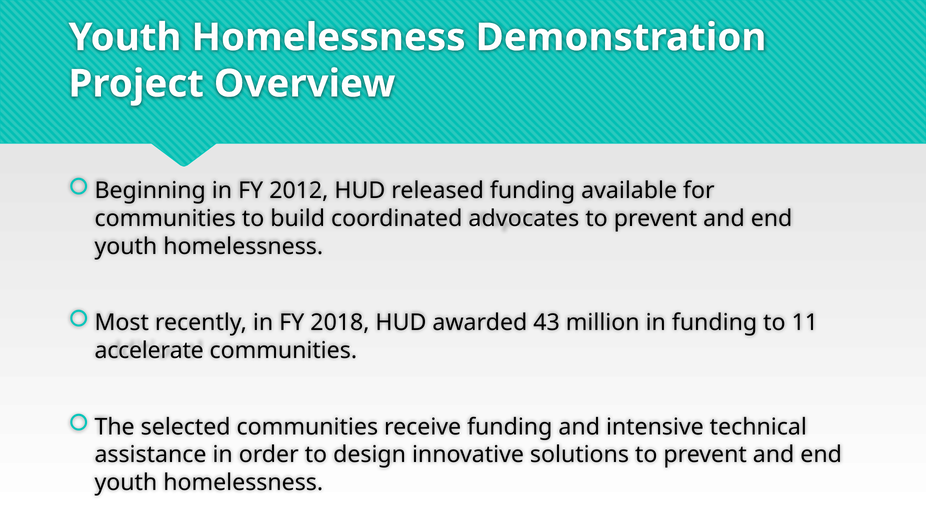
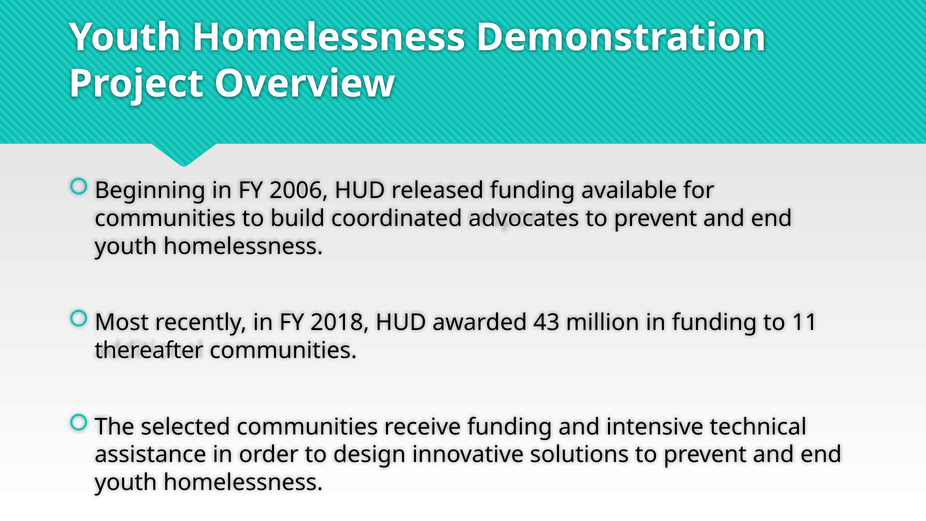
2012: 2012 -> 2006
accelerate: accelerate -> thereafter
